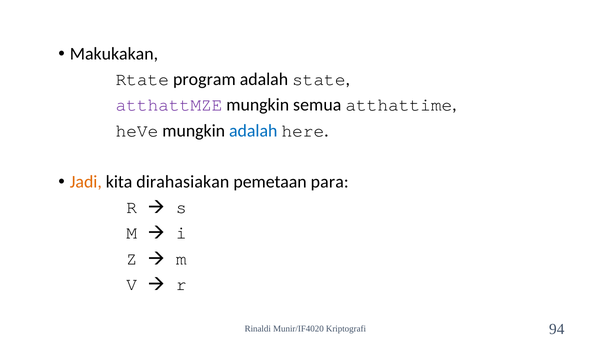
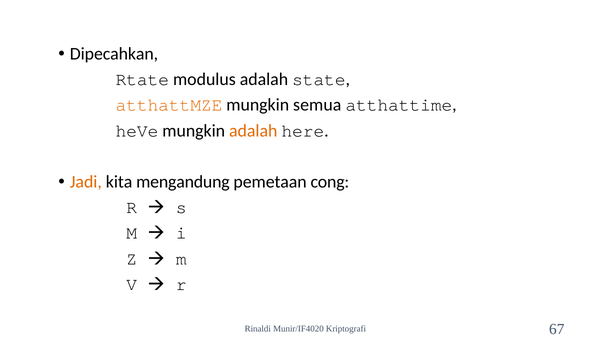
Makukakan: Makukakan -> Dipecahkan
program: program -> modulus
atthattMZE colour: purple -> orange
adalah at (253, 131) colour: blue -> orange
dirahasiakan: dirahasiakan -> mengandung
para: para -> cong
94: 94 -> 67
